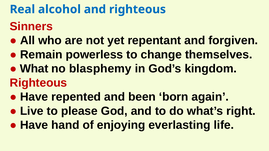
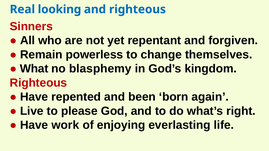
alcohol: alcohol -> looking
hand: hand -> work
